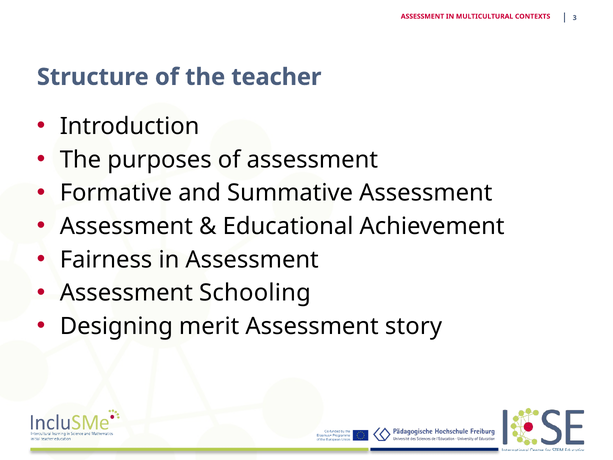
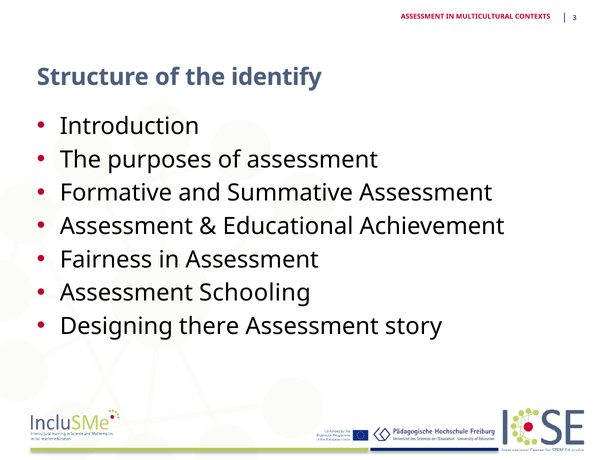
teacher: teacher -> identify
merit: merit -> there
